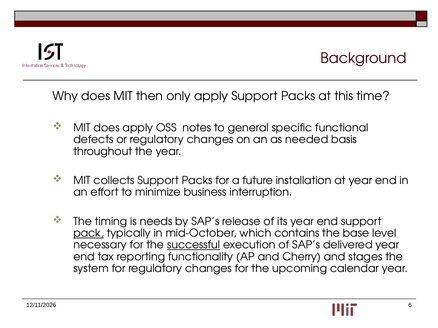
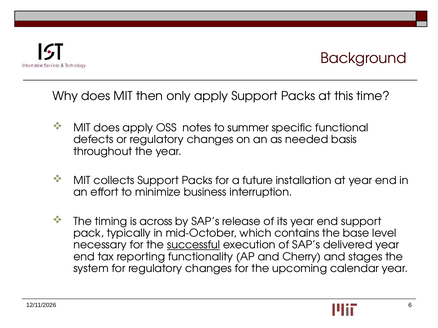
general: general -> summer
needs: needs -> across
pack underline: present -> none
